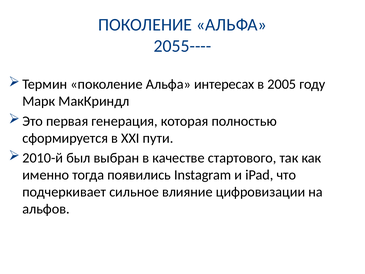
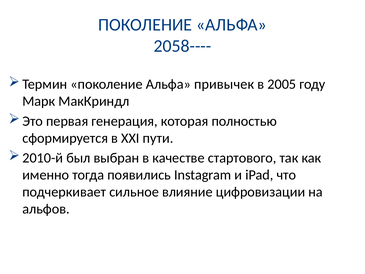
2055----: 2055---- -> 2058----
интересах: интересах -> привычек
